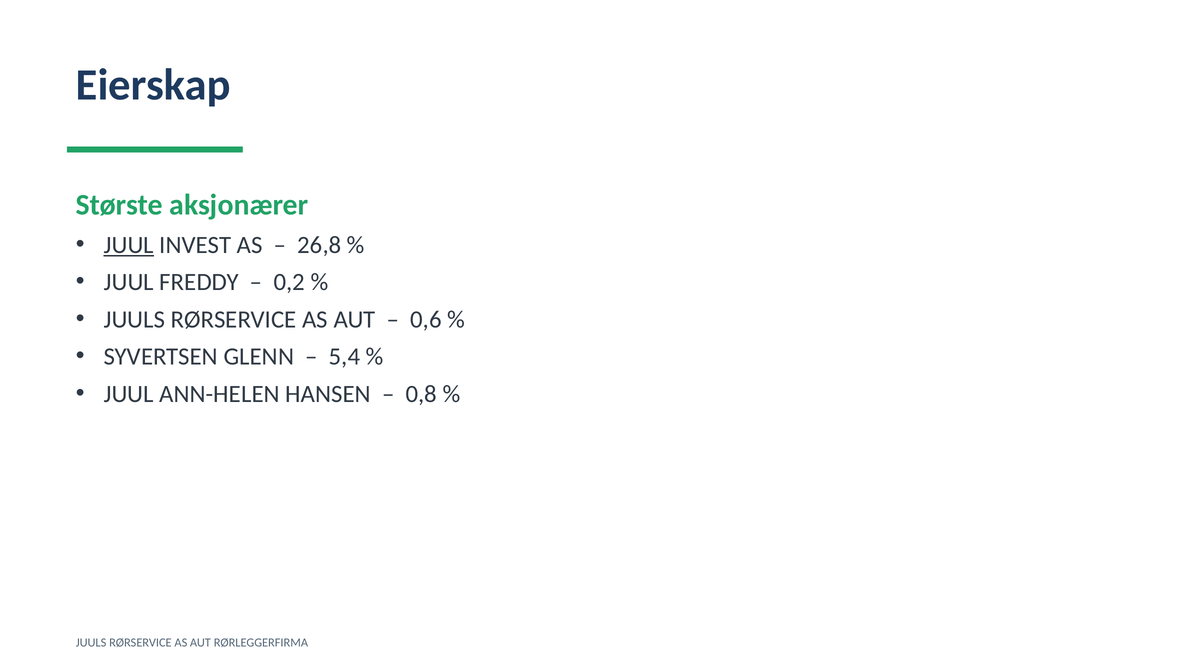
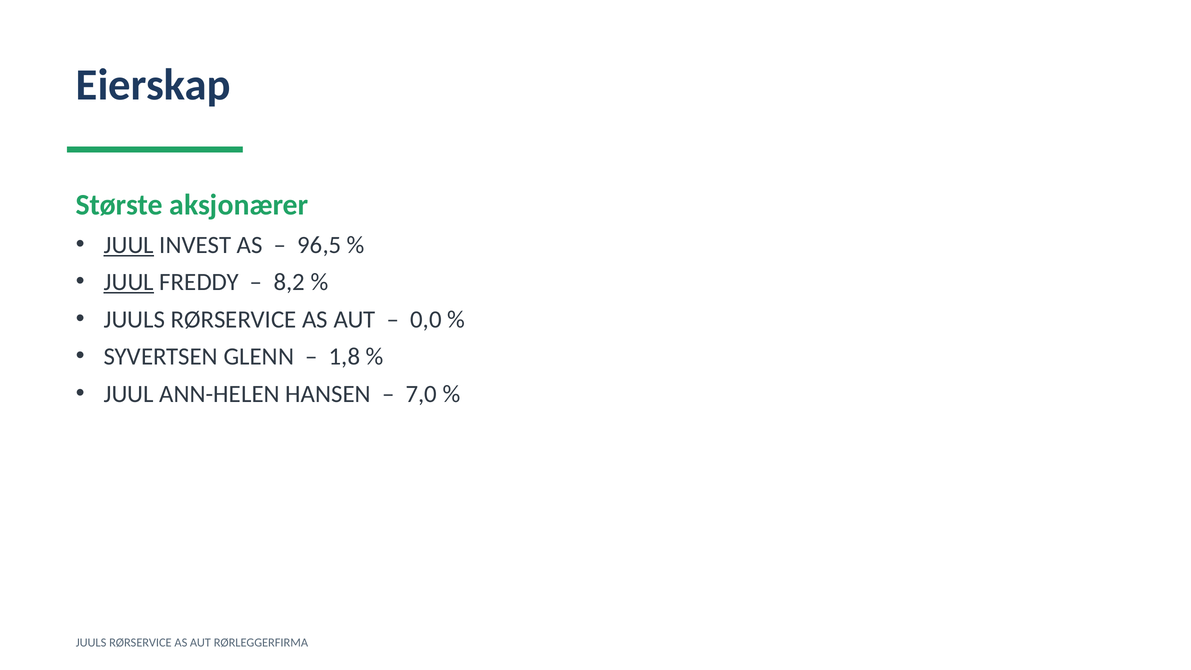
26,8: 26,8 -> 96,5
JUUL at (129, 282) underline: none -> present
0,2: 0,2 -> 8,2
0,6: 0,6 -> 0,0
5,4: 5,4 -> 1,8
0,8: 0,8 -> 7,0
